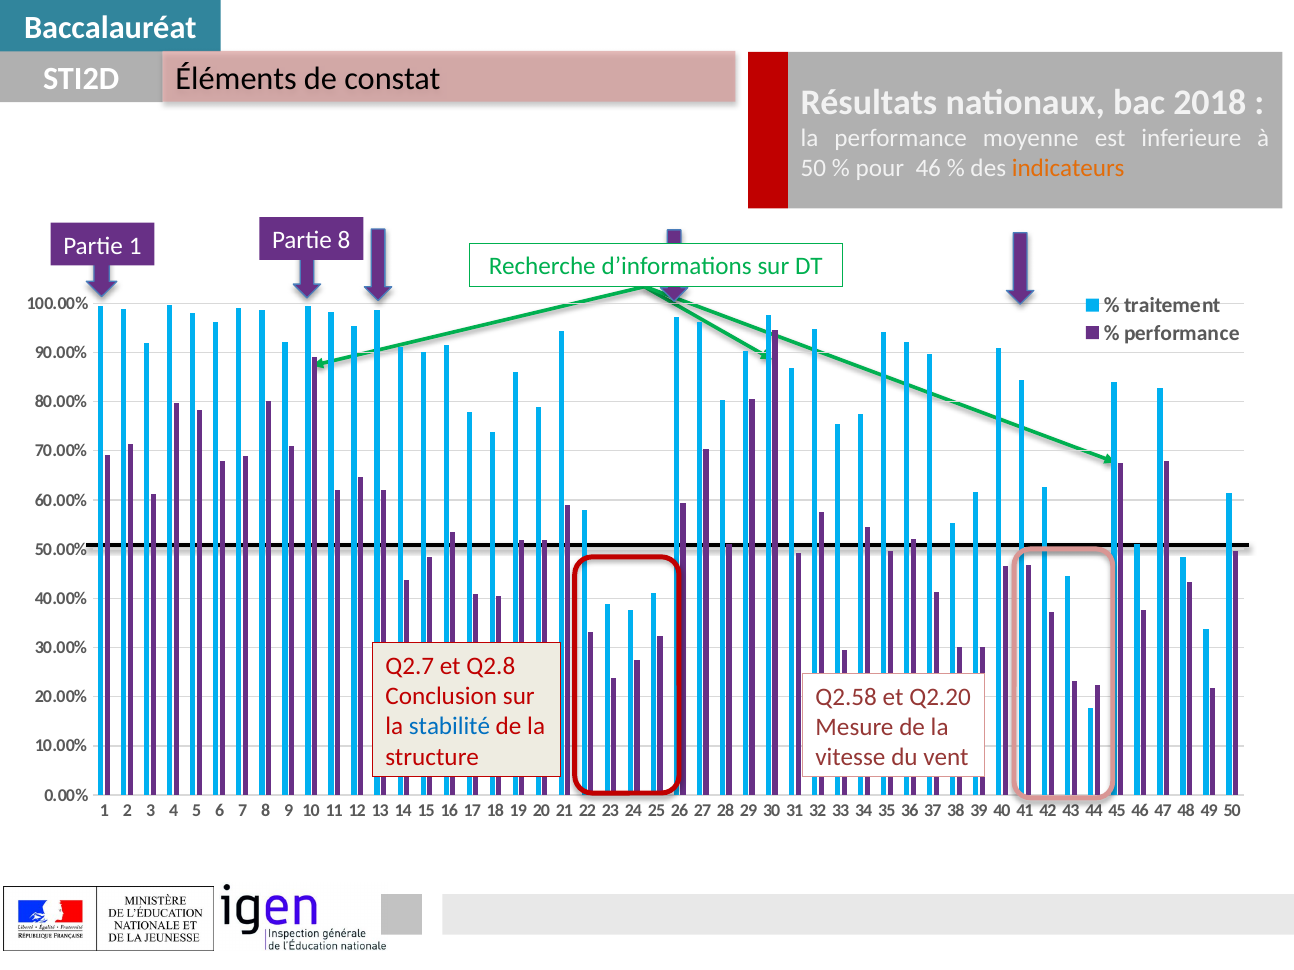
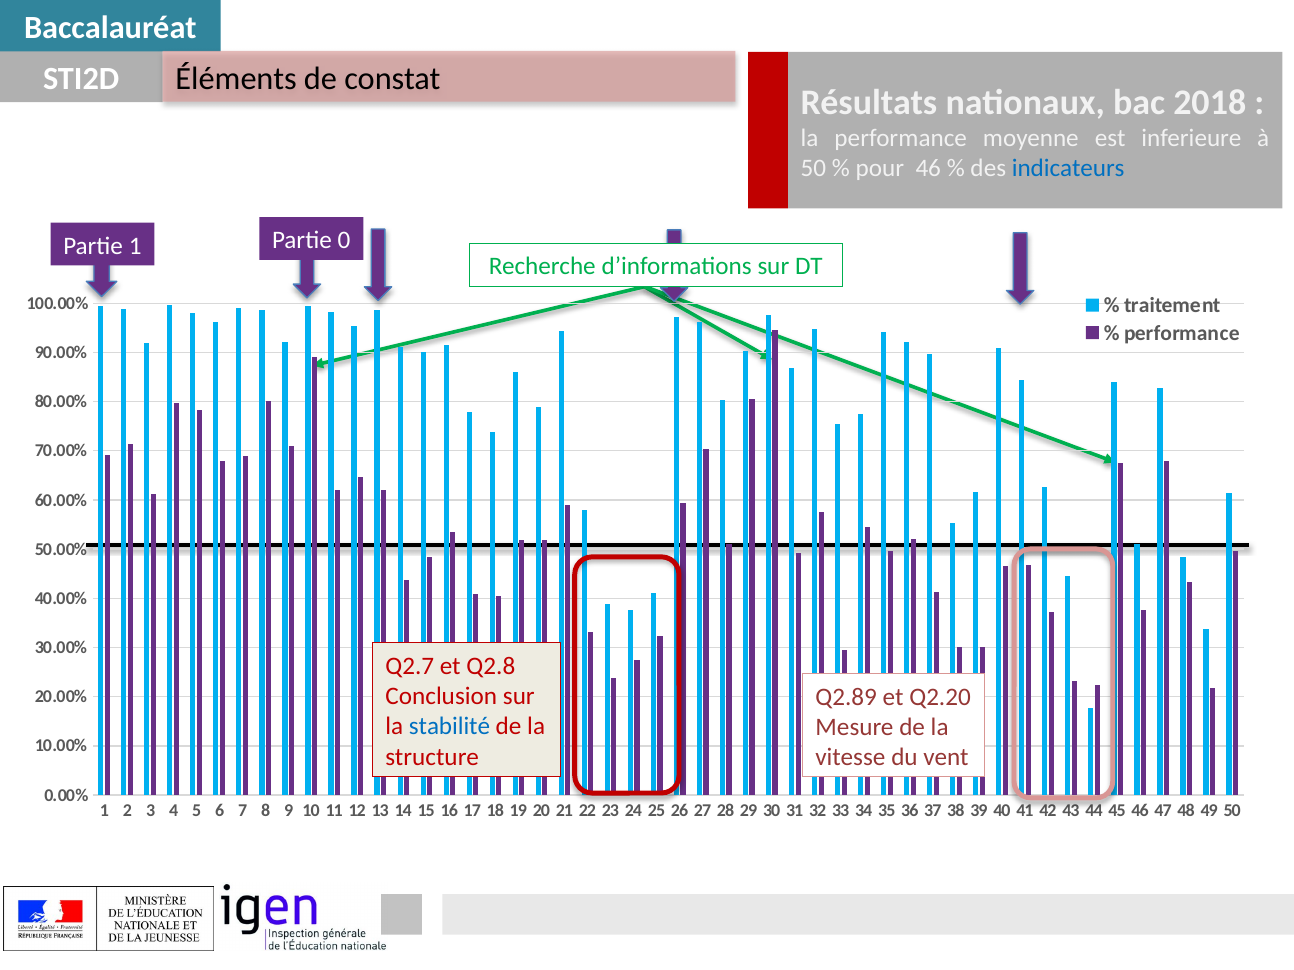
indicateurs colour: orange -> blue
Partie 8: 8 -> 0
Q2.58: Q2.58 -> Q2.89
